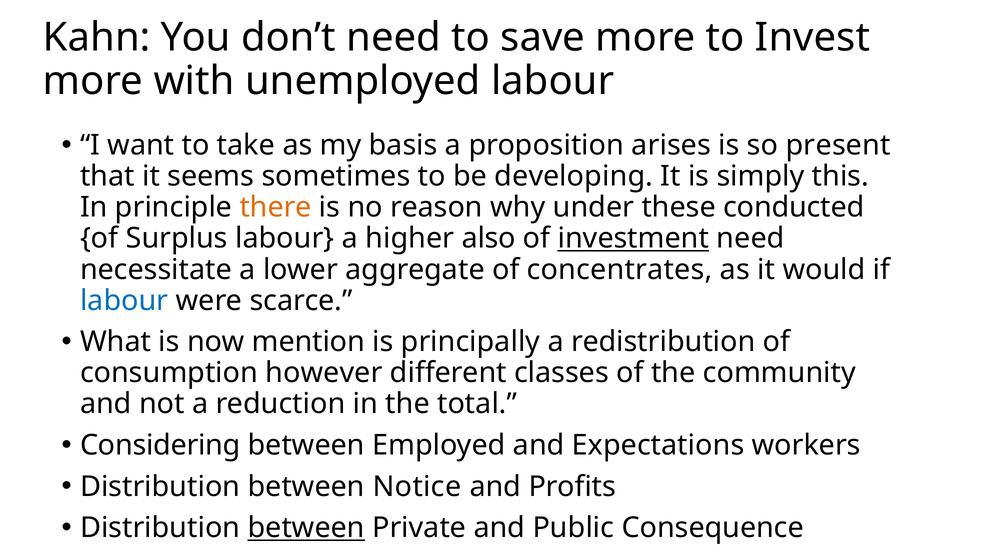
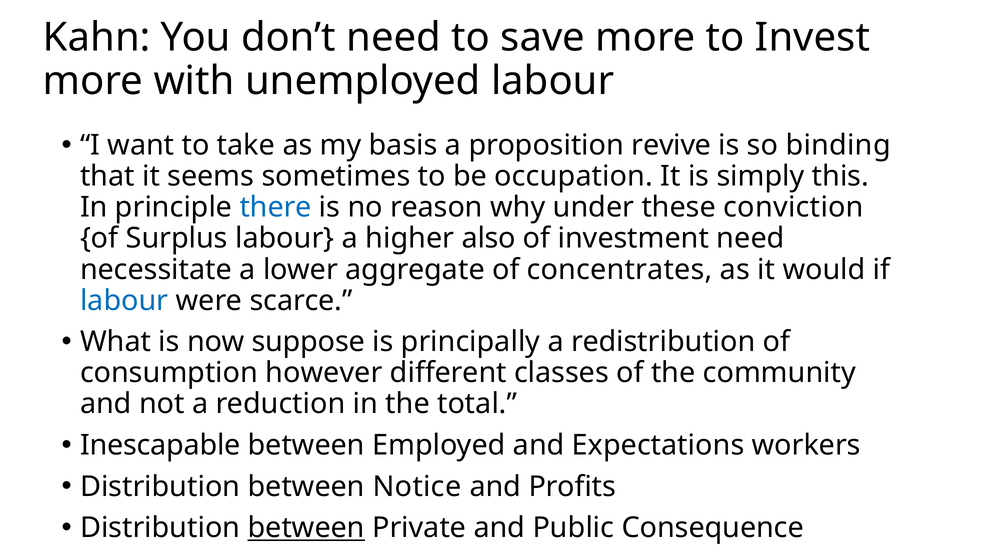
arises: arises -> revive
present: present -> binding
developing: developing -> occupation
there colour: orange -> blue
conducted: conducted -> conviction
investment underline: present -> none
mention: mention -> suppose
Considering: Considering -> Inescapable
